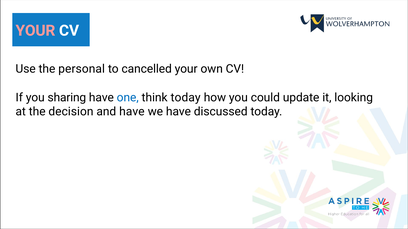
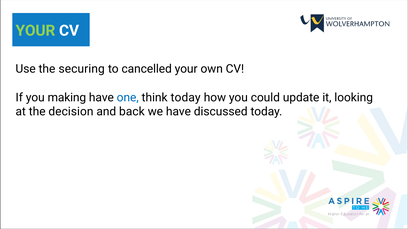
YOUR at (35, 31) colour: pink -> light green
personal: personal -> securing
sharing: sharing -> making
and have: have -> back
